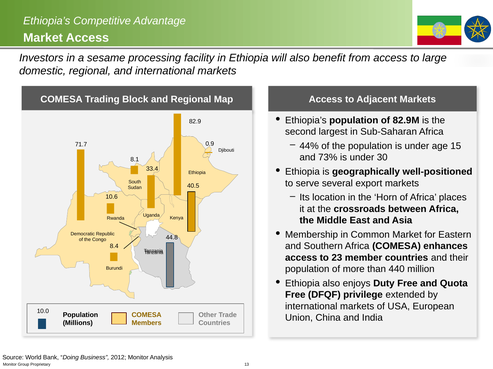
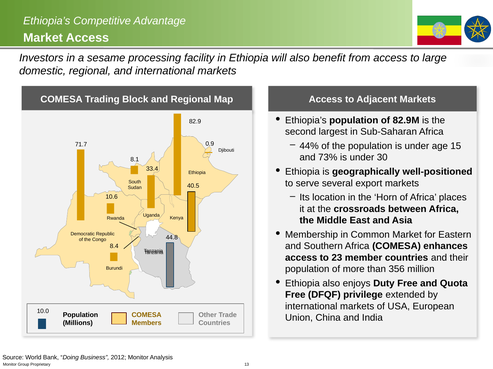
440: 440 -> 356
